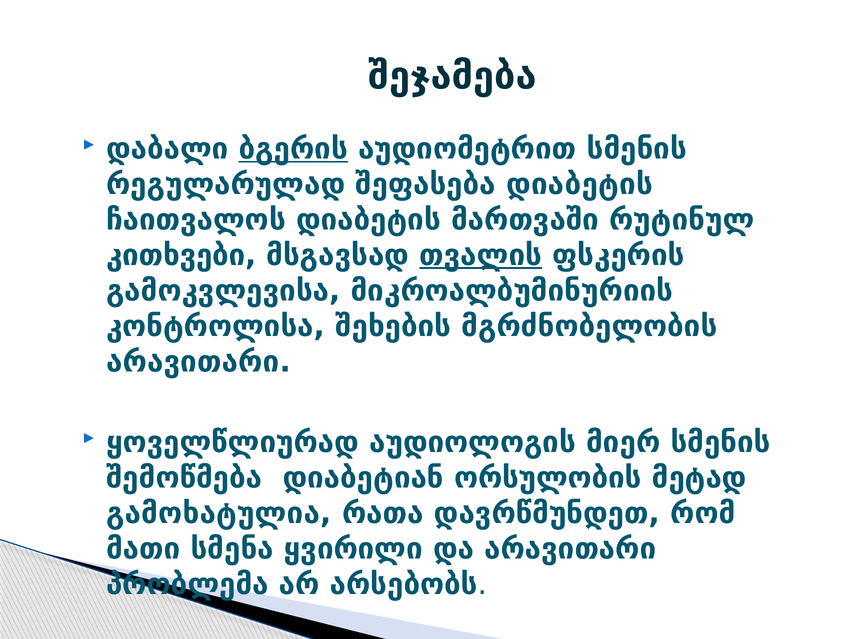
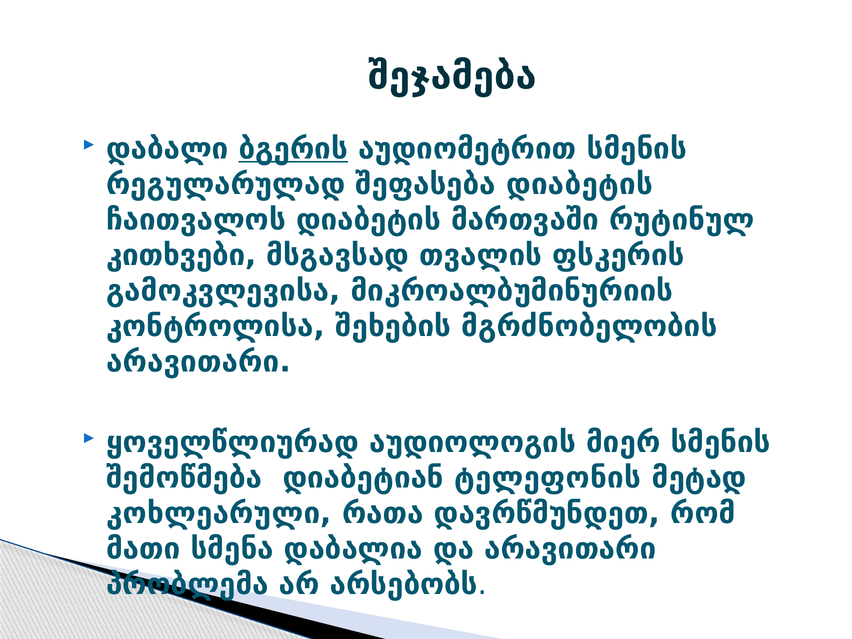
თვალის underline: present -> none
ორსულობის: ორსულობის -> ტელეფონის
გამოხატულია: გამოხატულია -> კოხლეარული
ყვირილი: ყვირილი -> დაბალია
